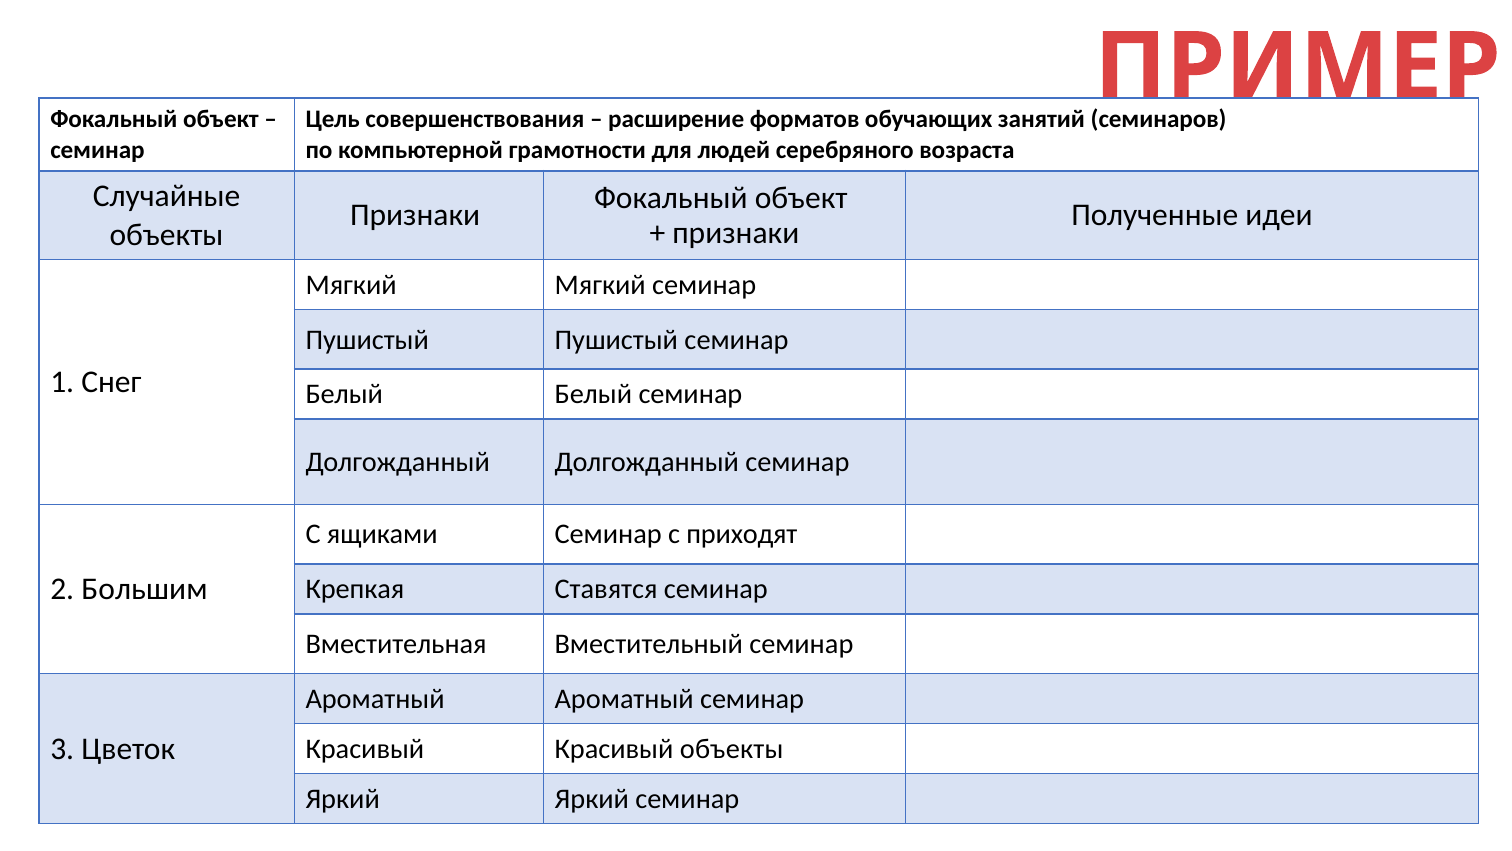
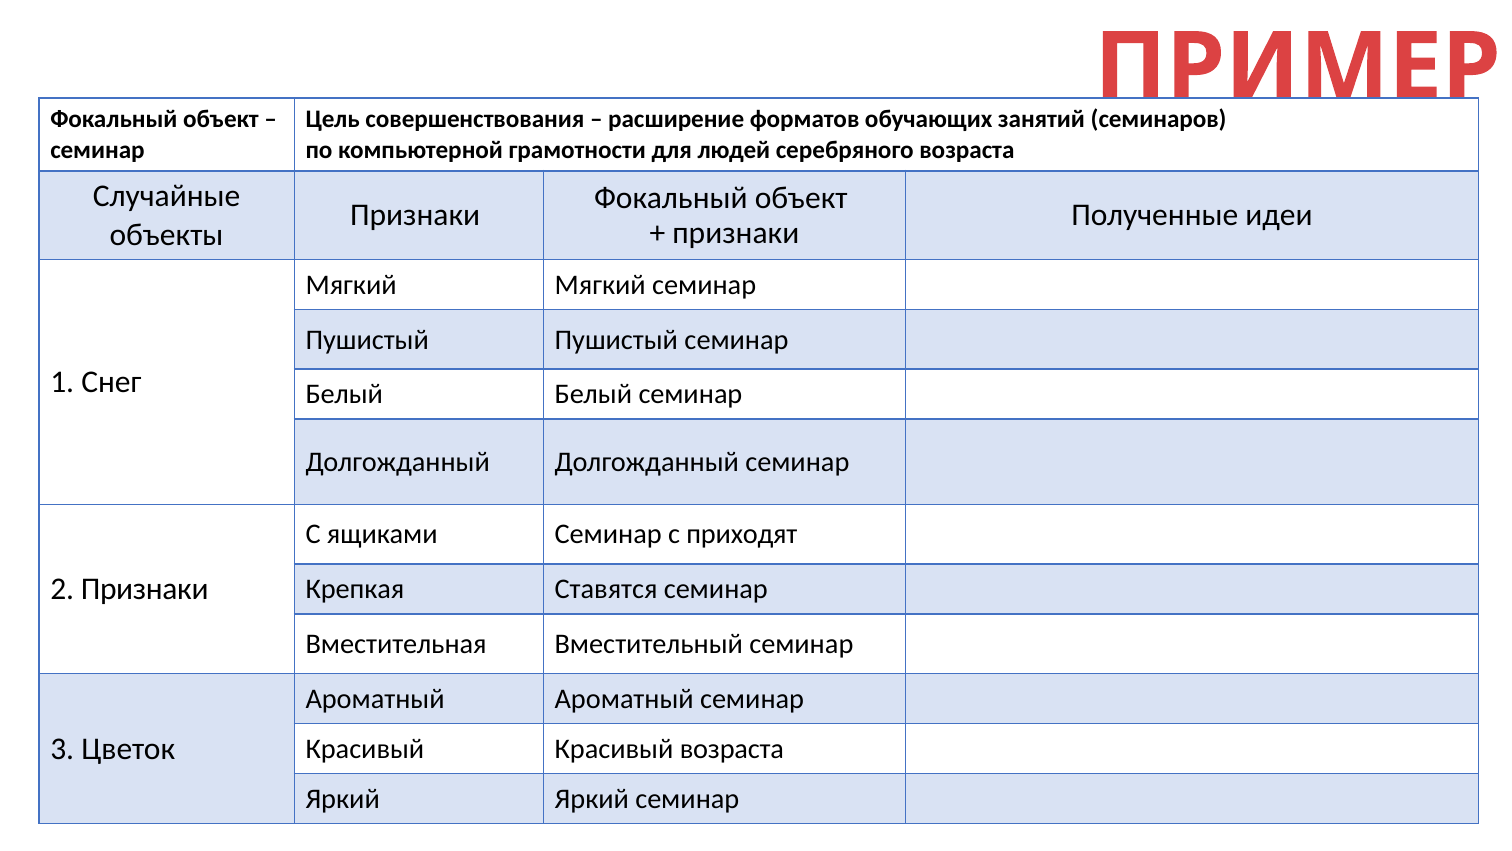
2 Большим: Большим -> Признаки
Красивый объекты: объекты -> возраста
